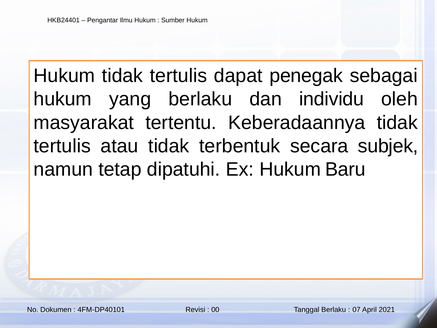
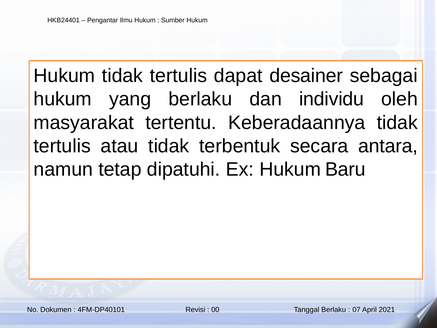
penegak: penegak -> desainer
subjek: subjek -> antara
